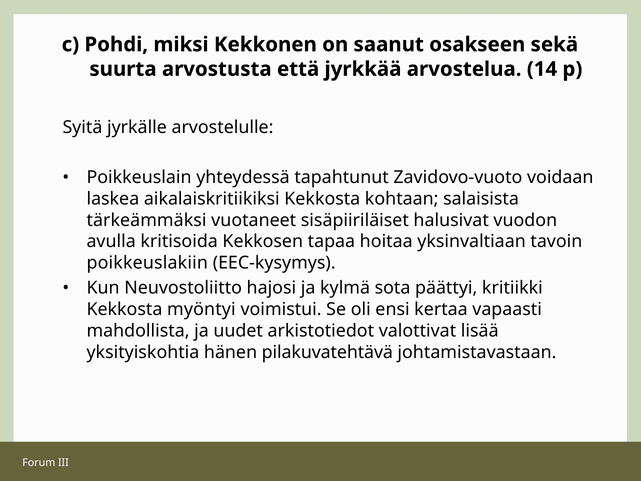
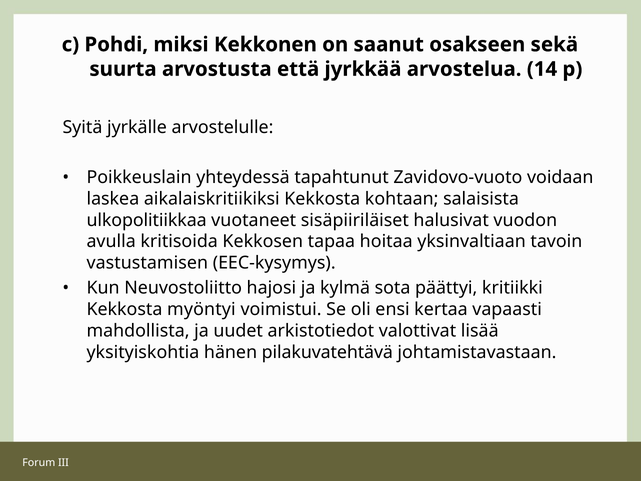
tärkeämmäksi: tärkeämmäksi -> ulkopolitiikkaa
poikkeuslakiin: poikkeuslakiin -> vastustamisen
